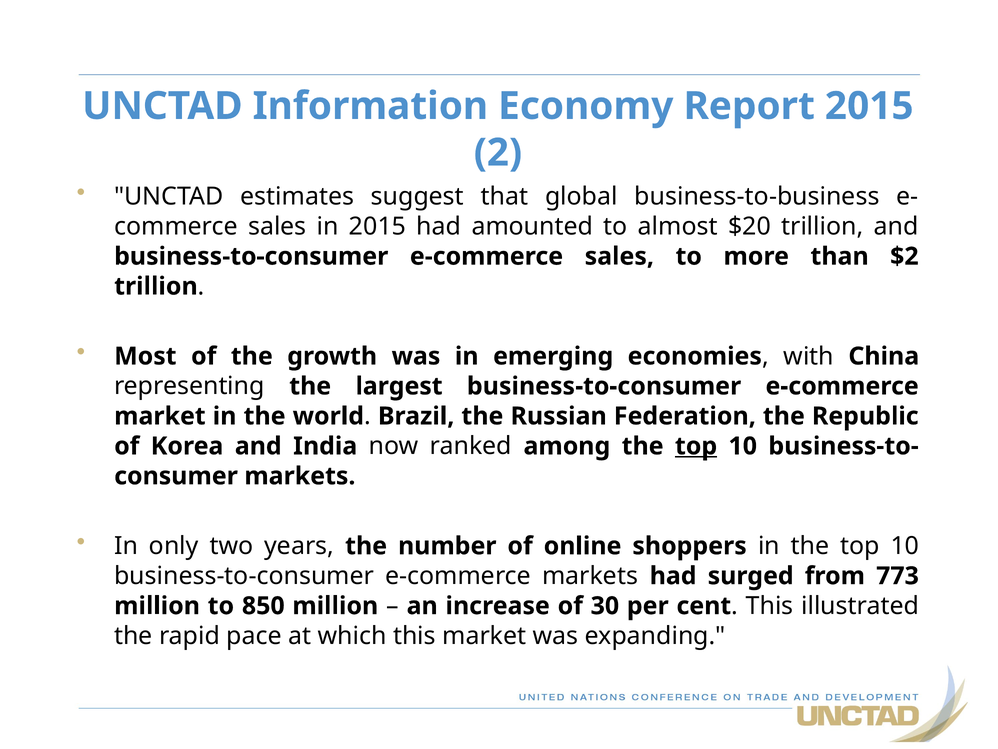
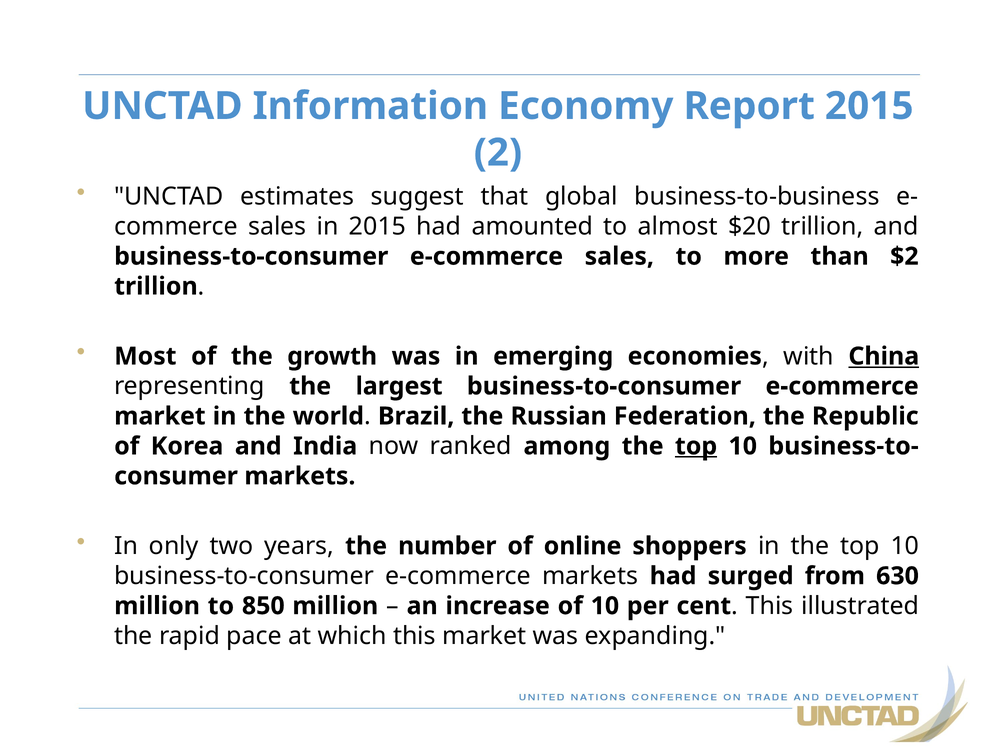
China underline: none -> present
773: 773 -> 630
of 30: 30 -> 10
